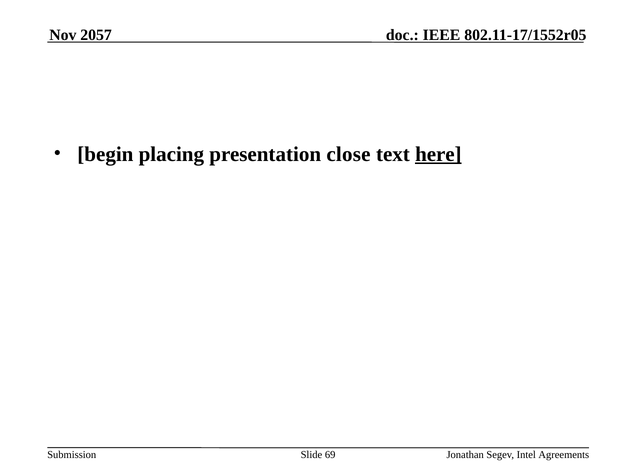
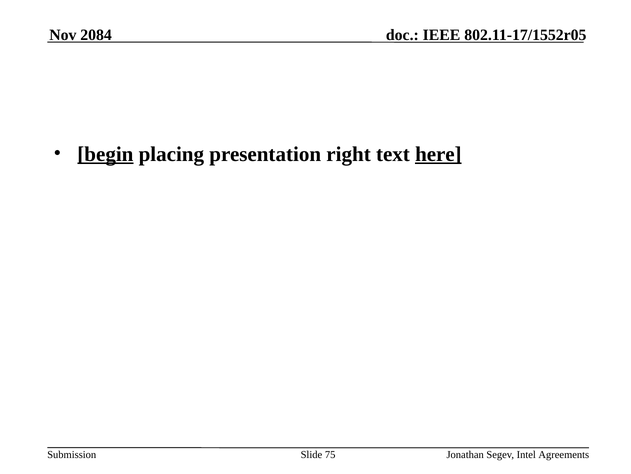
2057: 2057 -> 2084
begin underline: none -> present
close: close -> right
69: 69 -> 75
